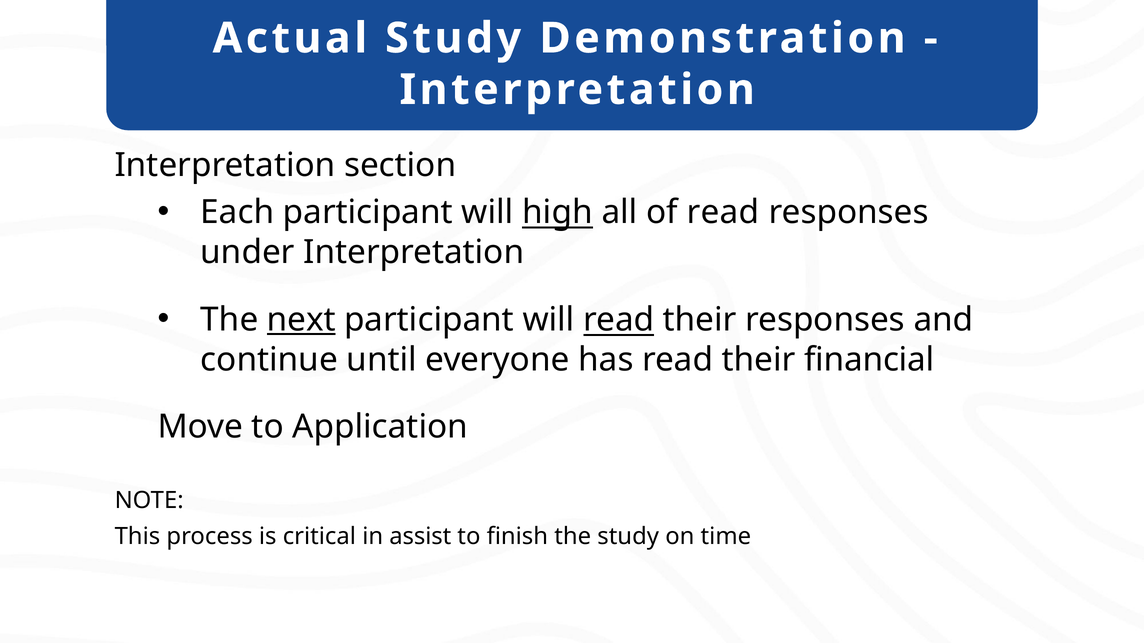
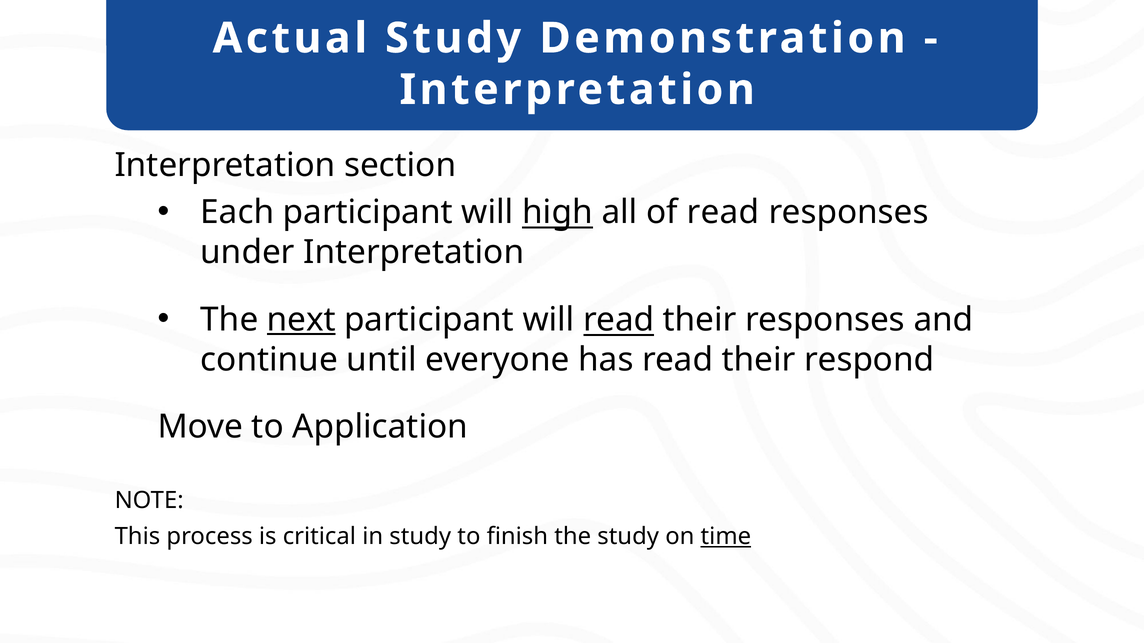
financial: financial -> respond
in assist: assist -> study
time underline: none -> present
